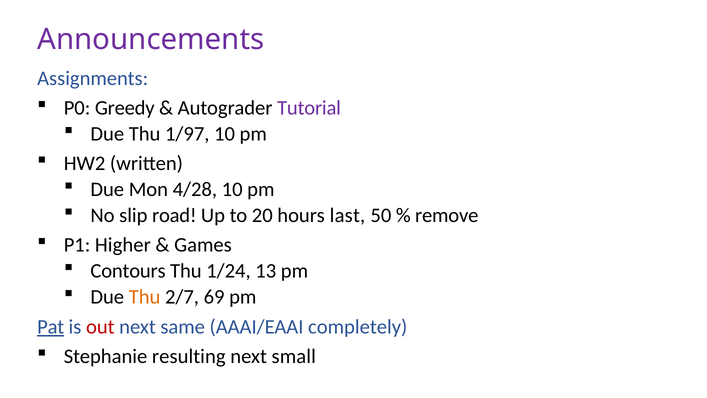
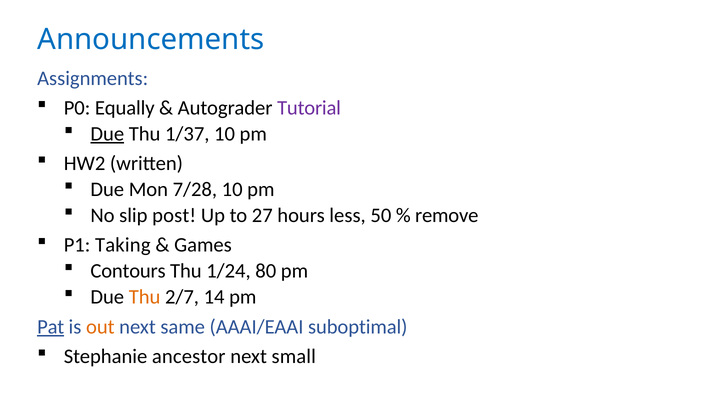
Announcements colour: purple -> blue
Greedy: Greedy -> Equally
Due at (107, 134) underline: none -> present
1/97: 1/97 -> 1/37
4/28: 4/28 -> 7/28
road: road -> post
20: 20 -> 27
last: last -> less
Higher: Higher -> Taking
13: 13 -> 80
69: 69 -> 14
out colour: red -> orange
completely: completely -> suboptimal
resulting: resulting -> ancestor
